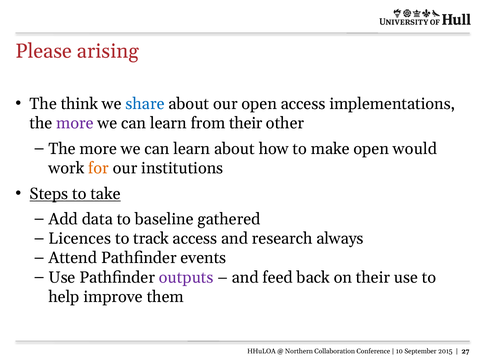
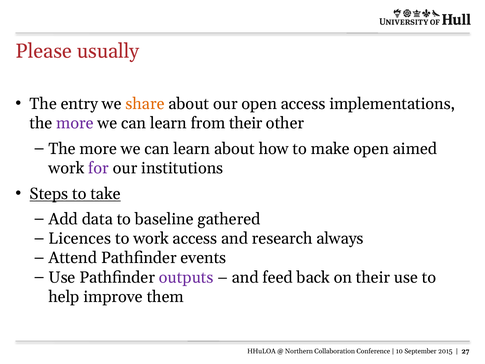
arising: arising -> usually
think: think -> entry
share colour: blue -> orange
would: would -> aimed
for colour: orange -> purple
to track: track -> work
